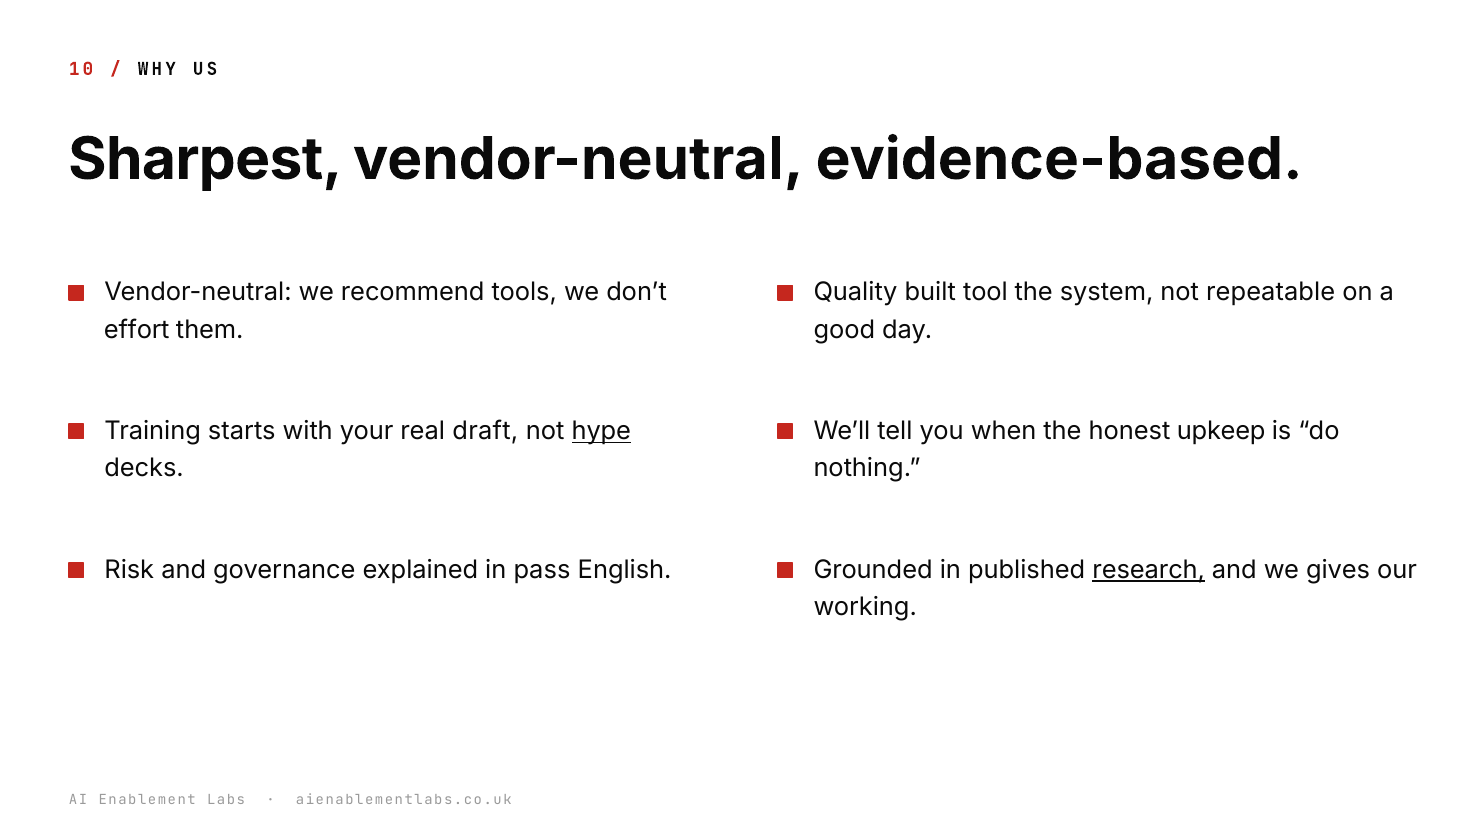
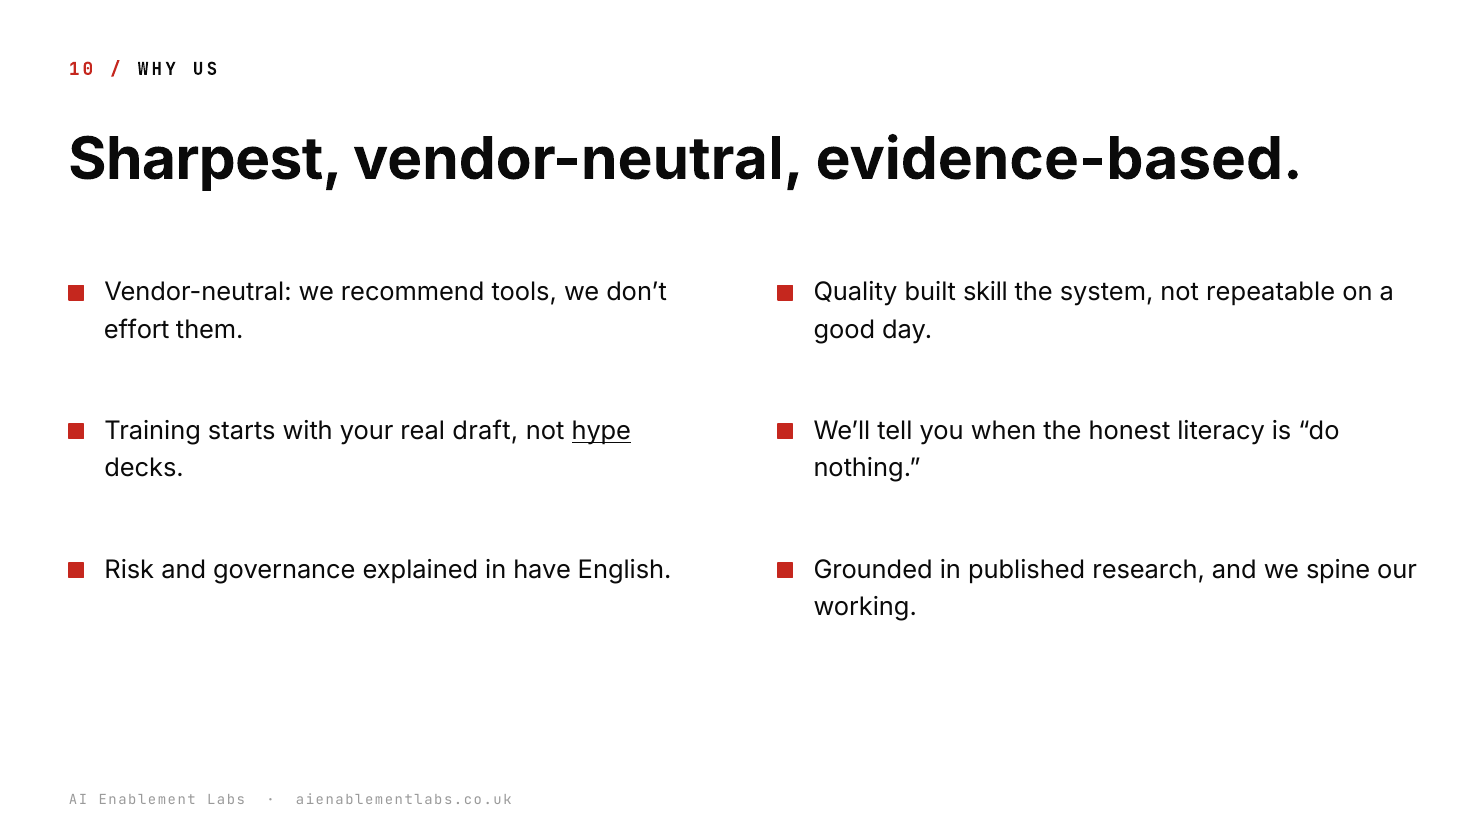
tool: tool -> skill
upkeep: upkeep -> literacy
pass: pass -> have
research underline: present -> none
gives: gives -> spine
